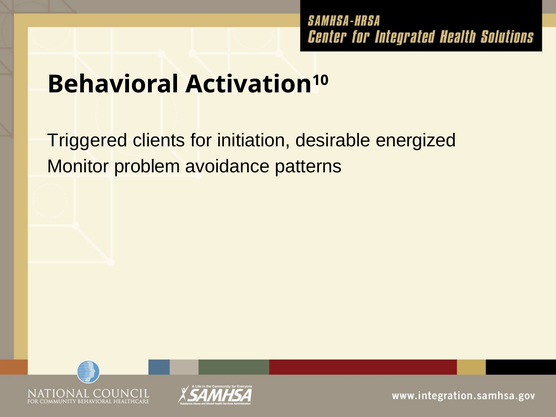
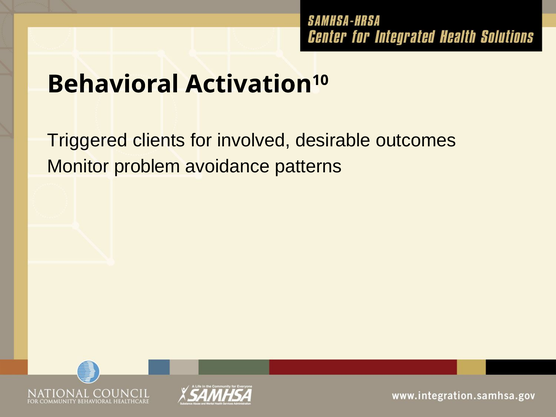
initiation: initiation -> involved
energized: energized -> outcomes
